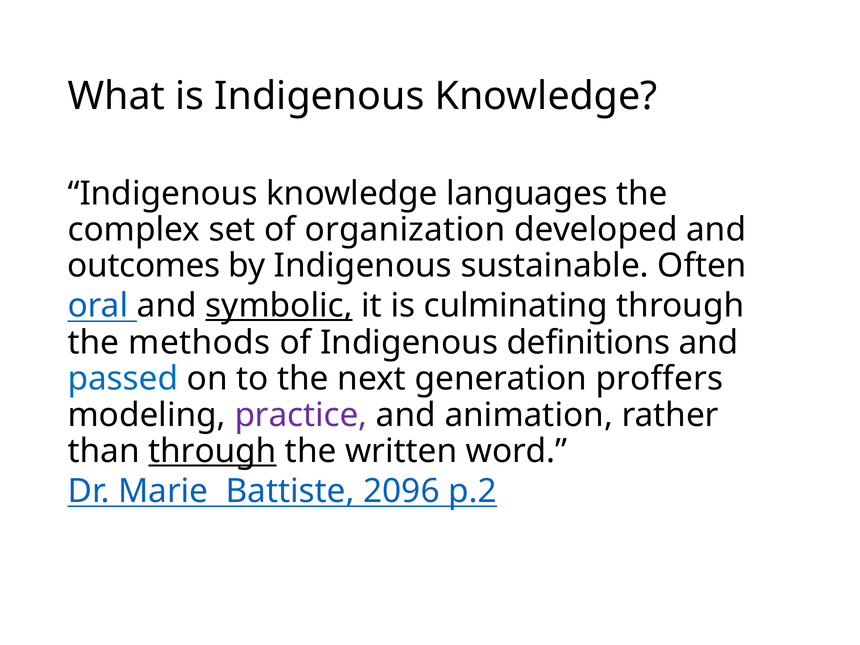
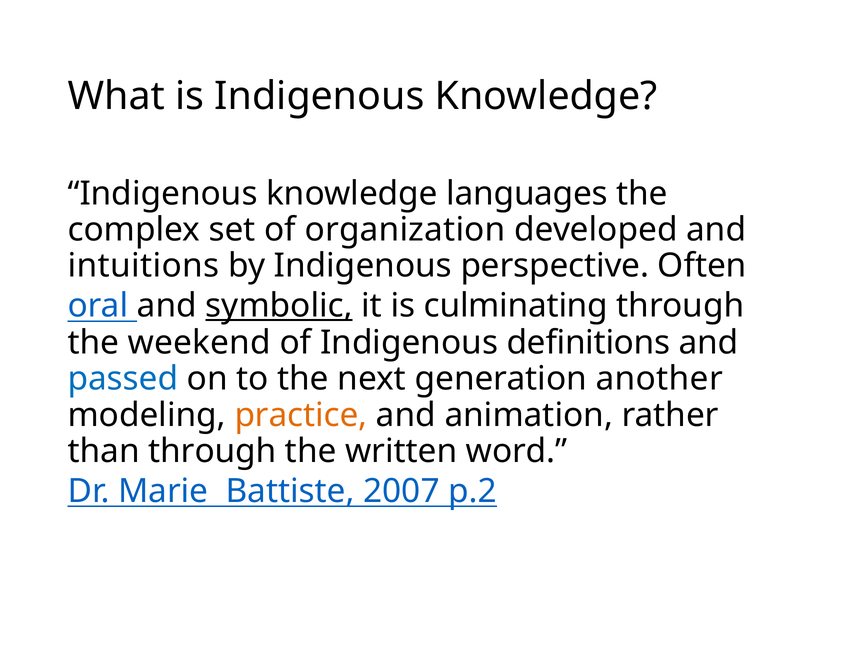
outcomes: outcomes -> intuitions
sustainable: sustainable -> perspective
methods: methods -> weekend
proffers: proffers -> another
practice colour: purple -> orange
through at (212, 451) underline: present -> none
2096: 2096 -> 2007
